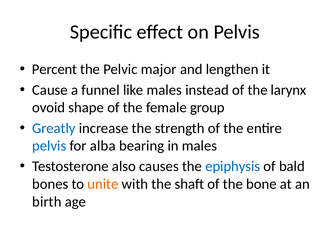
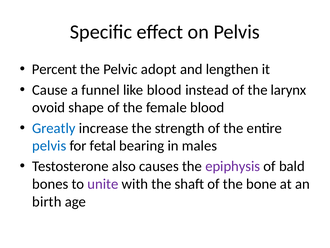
major: major -> adopt
like males: males -> blood
female group: group -> blood
alba: alba -> fetal
epiphysis colour: blue -> purple
unite colour: orange -> purple
